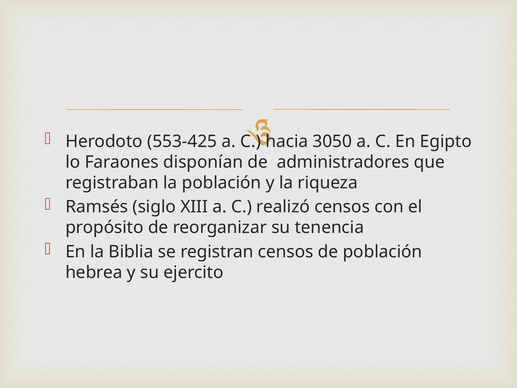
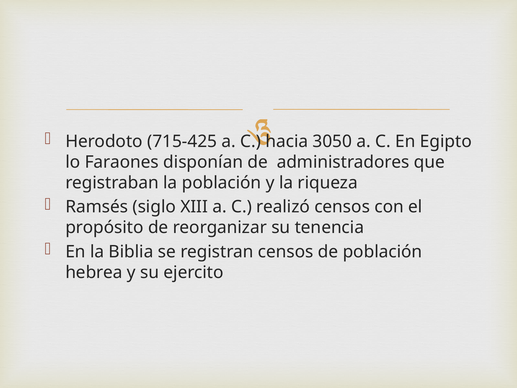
553-425: 553-425 -> 715-425
